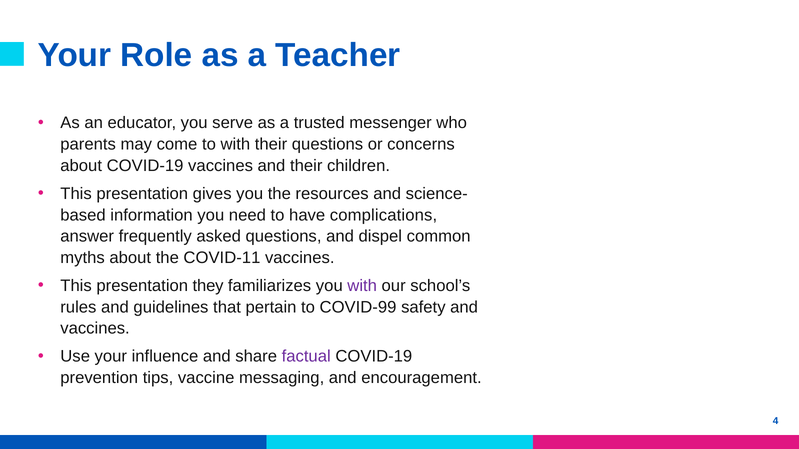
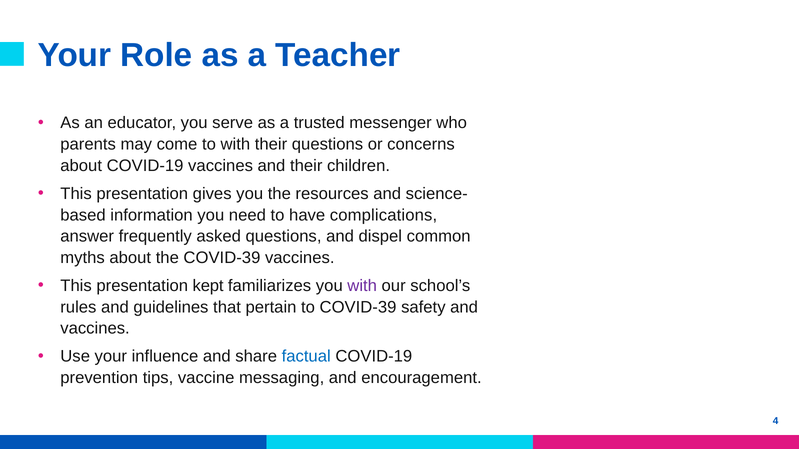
the COVID-11: COVID-11 -> COVID-39
they: they -> kept
to COVID-99: COVID-99 -> COVID-39
factual colour: purple -> blue
